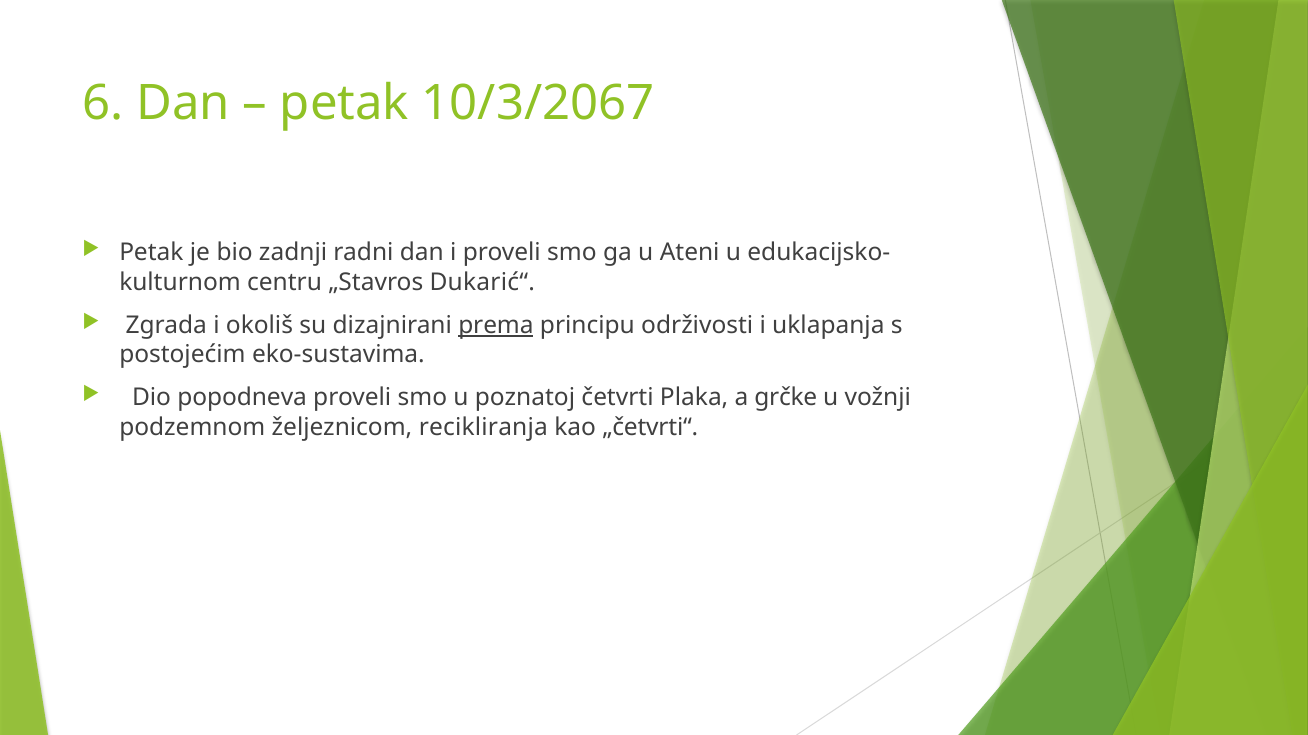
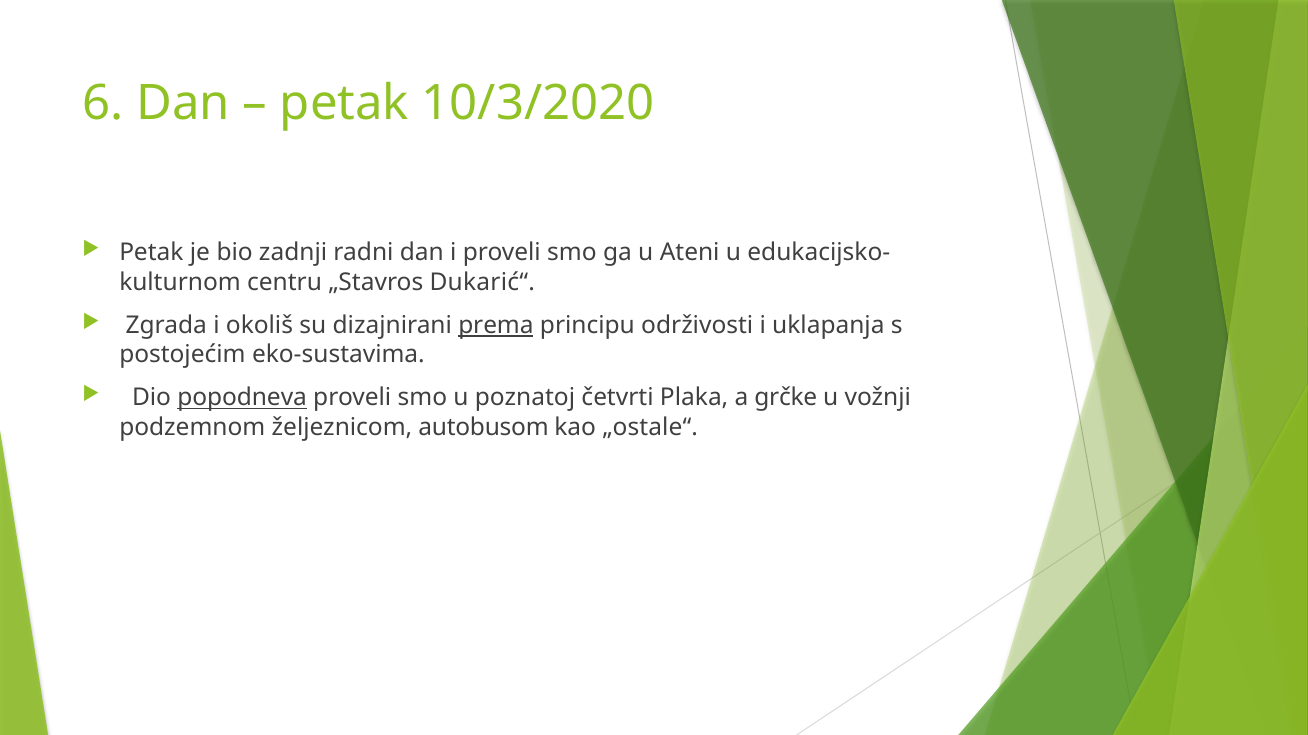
10/3/2067: 10/3/2067 -> 10/3/2020
popodneva underline: none -> present
recikliranja: recikliranja -> autobusom
„četvrti“: „četvrti“ -> „ostale“
